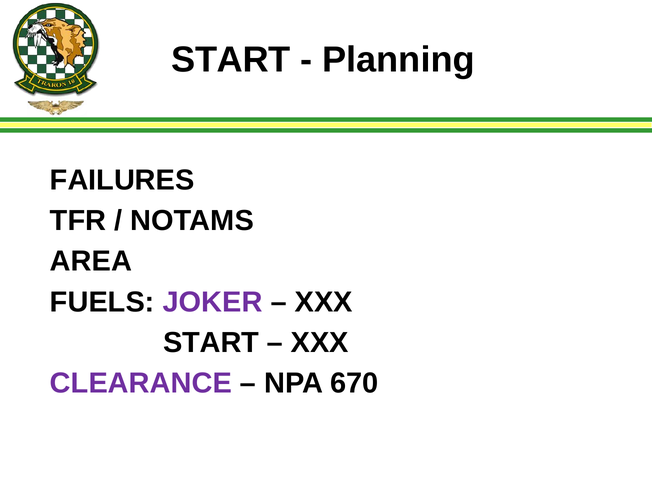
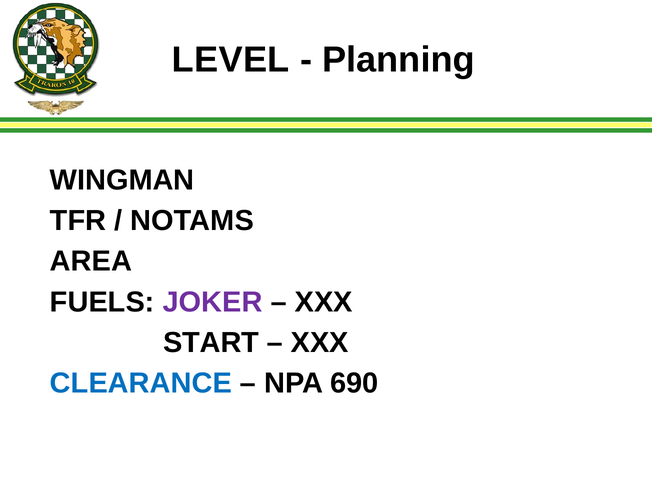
START at (231, 60): START -> LEVEL
FAILURES: FAILURES -> WINGMAN
CLEARANCE colour: purple -> blue
670: 670 -> 690
